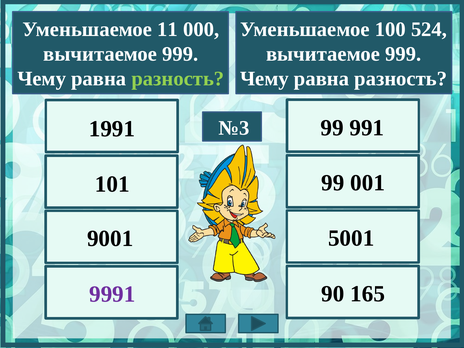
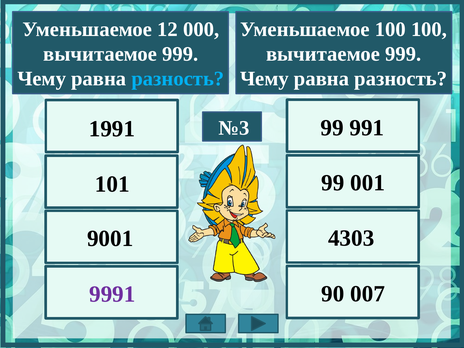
11: 11 -> 12
100 524: 524 -> 100
разность at (178, 79) colour: light green -> light blue
5001: 5001 -> 4303
165: 165 -> 007
